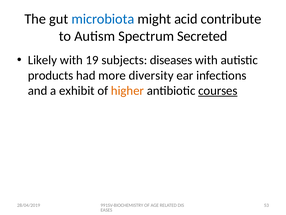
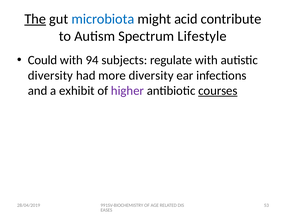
The underline: none -> present
Secreted: Secreted -> Lifestyle
Likely: Likely -> Could
19: 19 -> 94
diseases: diseases -> regulate
products at (51, 75): products -> diversity
higher colour: orange -> purple
